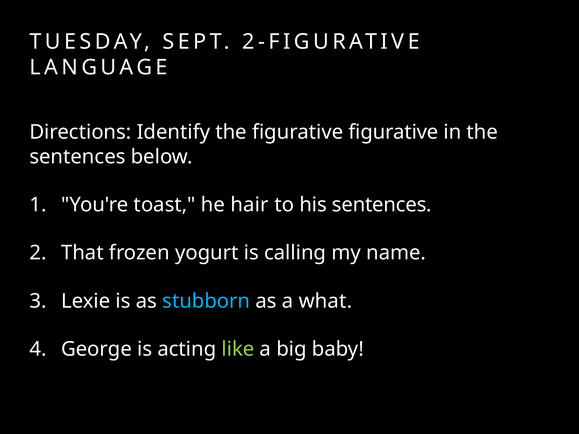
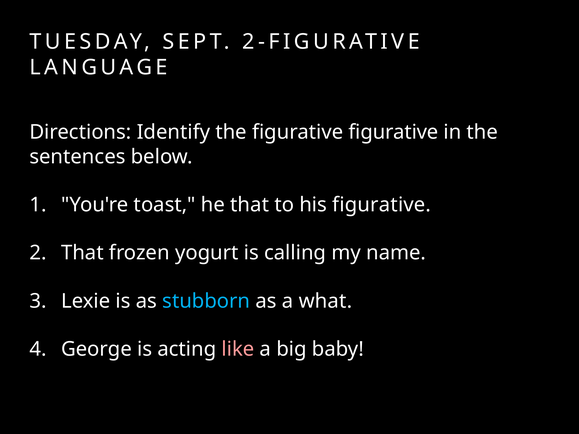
he hair: hair -> that
his sentences: sentences -> figurative
like colour: light green -> pink
